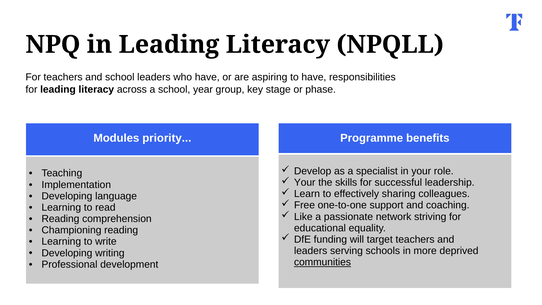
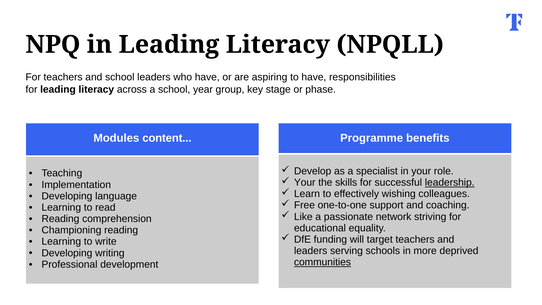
priority: priority -> content
leadership underline: none -> present
sharing: sharing -> wishing
